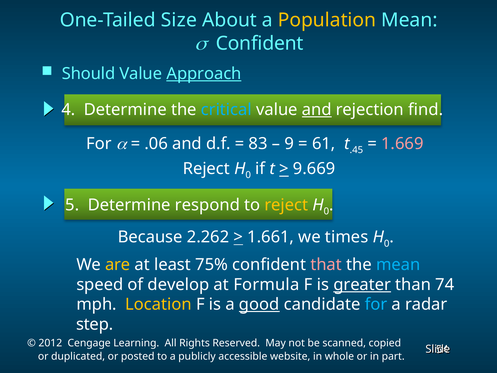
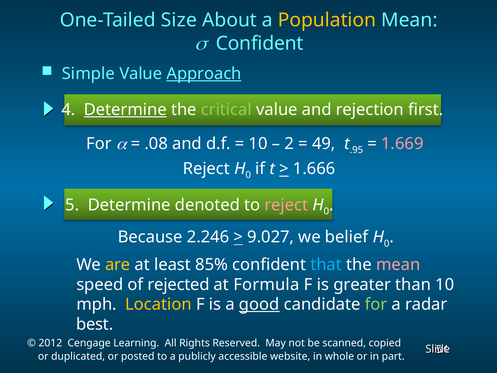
Should: Should -> Simple
Determine at (125, 110) underline: none -> present
critical colour: light blue -> light green
and at (317, 110) underline: present -> none
find: find -> first
.06: .06 -> .08
83 at (258, 144): 83 -> 10
9: 9 -> 2
61: 61 -> 49
.45: .45 -> .95
9.669: 9.669 -> 1.666
respond: respond -> denoted
reject at (286, 205) colour: yellow -> pink
2.262: 2.262 -> 2.246
1.661: 1.661 -> 9.027
times: times -> belief
75%: 75% -> 85%
that colour: pink -> light blue
mean at (398, 265) colour: light blue -> pink
develop: develop -> rejected
greater underline: present -> none
than 74: 74 -> 10
for at (376, 304) colour: light blue -> light green
step: step -> best
